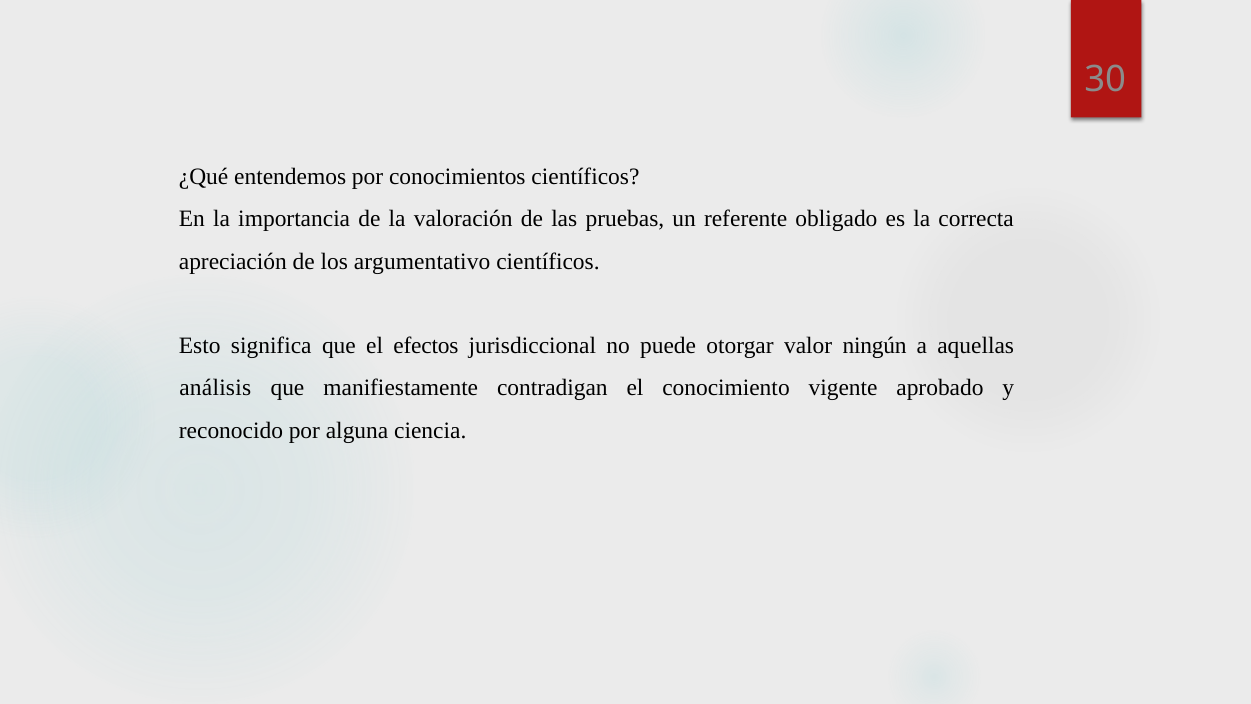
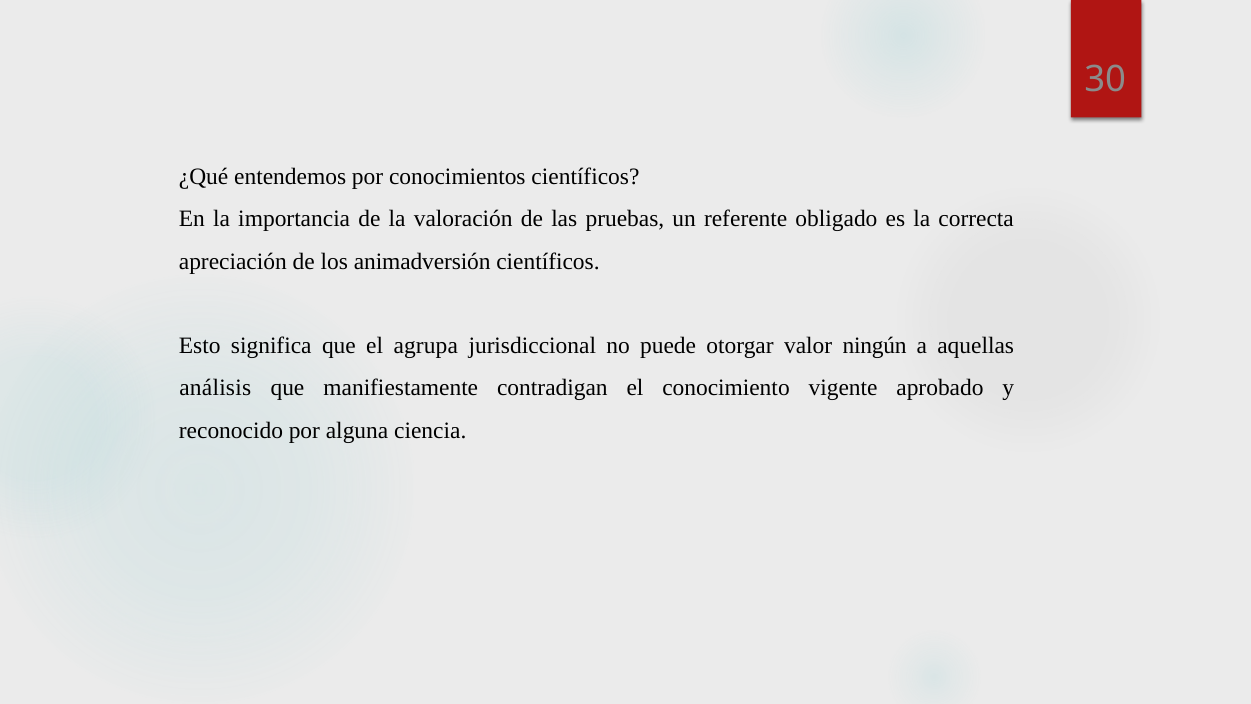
argumentativo: argumentativo -> animadversión
efectos: efectos -> agrupa
